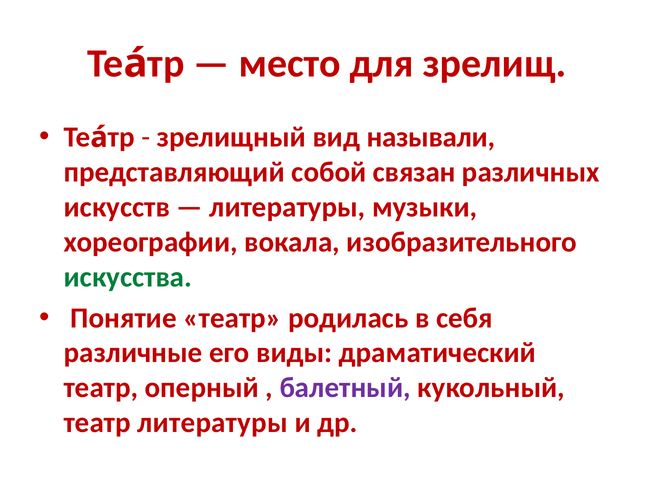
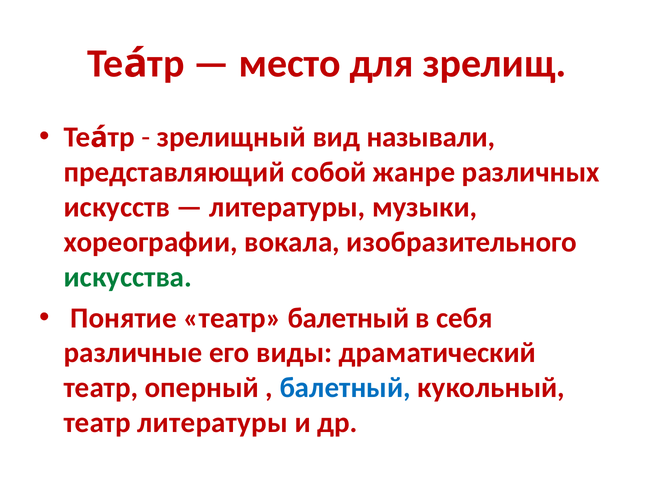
связан: связан -> жанре
театр родилась: родилась -> балетный
балетный at (345, 387) colour: purple -> blue
